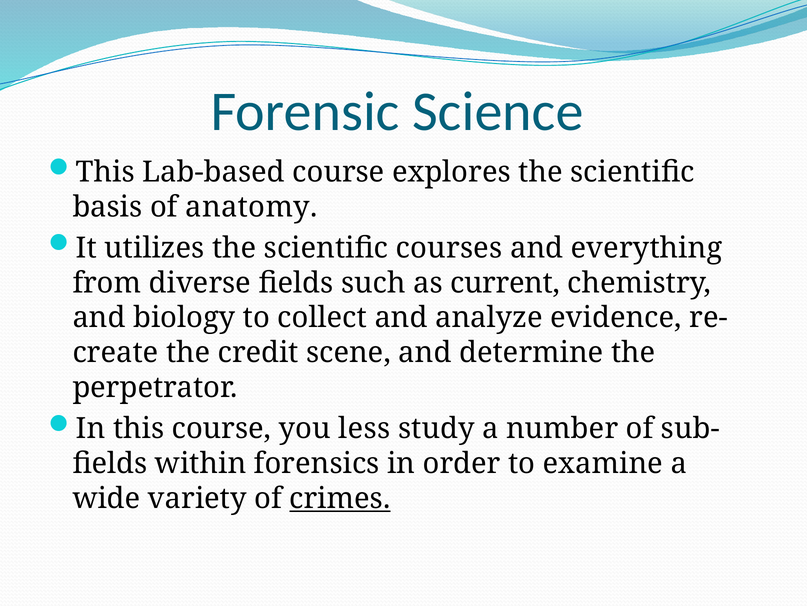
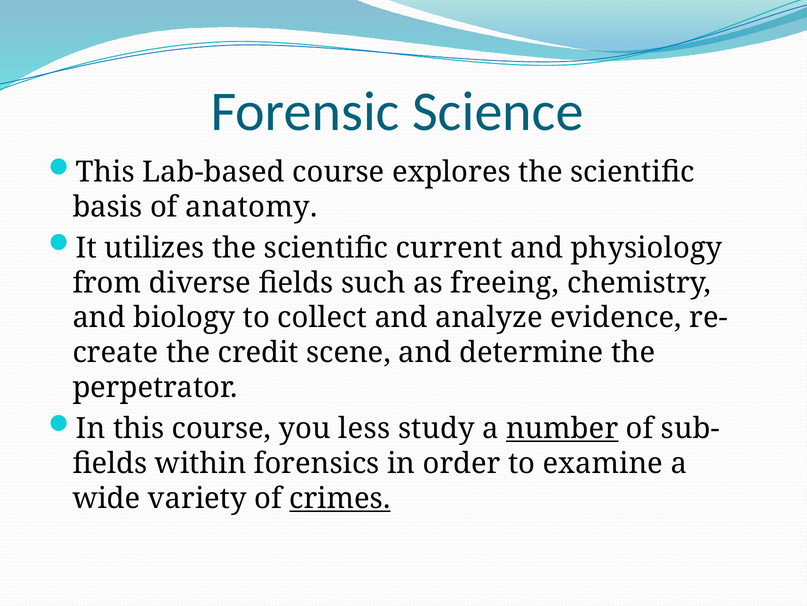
courses: courses -> current
everything: everything -> physiology
current: current -> freeing
number underline: none -> present
